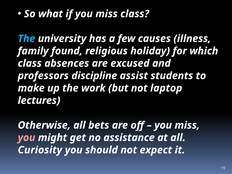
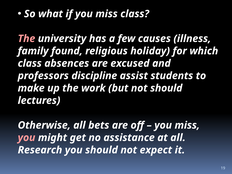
The at (26, 39) colour: light blue -> pink
not laptop: laptop -> should
Curiosity: Curiosity -> Research
